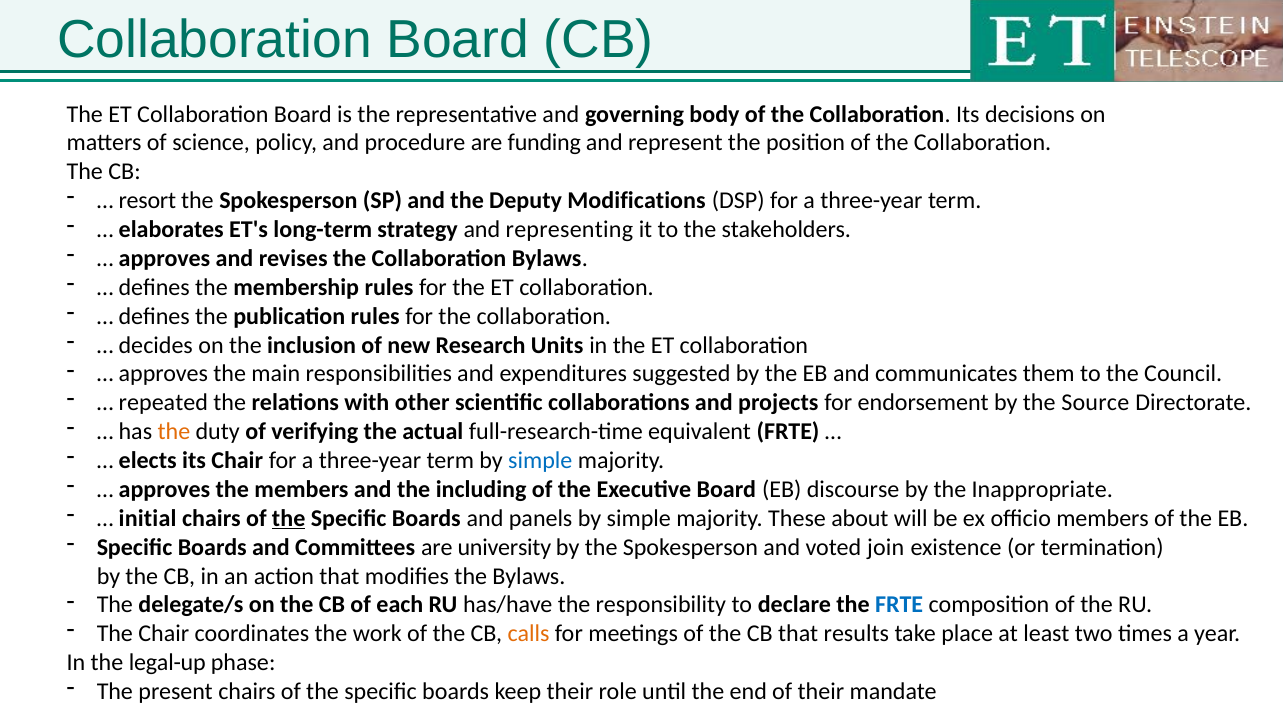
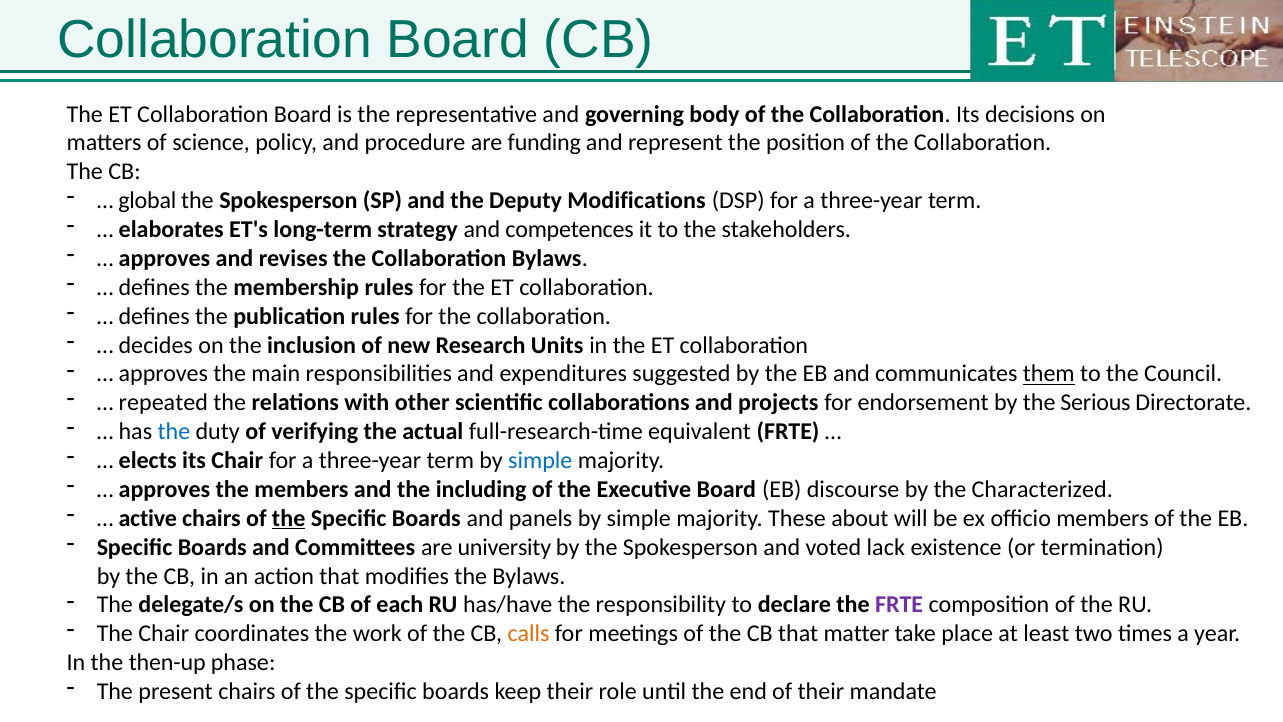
resort: resort -> global
representing: representing -> competences
them underline: none -> present
Source: Source -> Serious
the at (174, 432) colour: orange -> blue
Inappropriate: Inappropriate -> Characterized
initial: initial -> active
join: join -> lack
FRTE at (899, 605) colour: blue -> purple
results: results -> matter
legal-up: legal-up -> then-up
